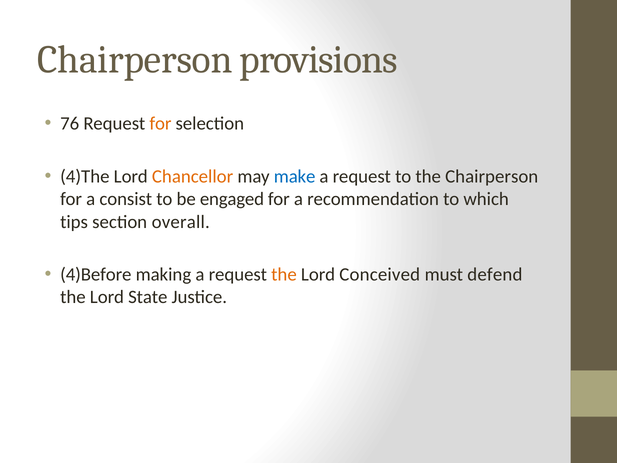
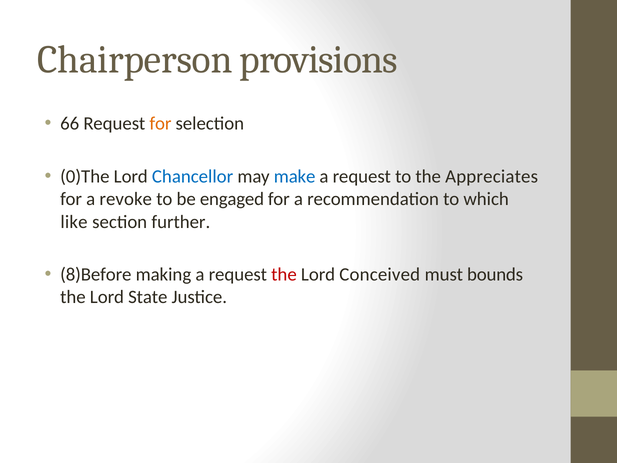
76: 76 -> 66
4)The: 4)The -> 0)The
Chancellor colour: orange -> blue
the Chairperson: Chairperson -> Appreciates
consist: consist -> revoke
tips: tips -> like
overall: overall -> further
4)Before: 4)Before -> 8)Before
the at (284, 274) colour: orange -> red
defend: defend -> bounds
